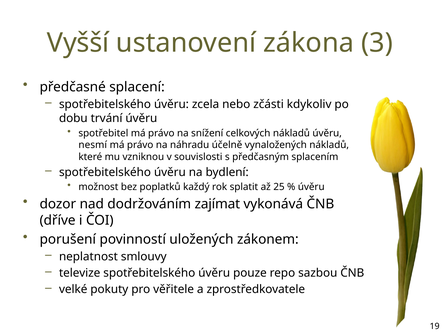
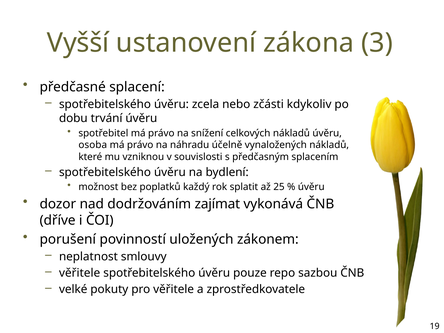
nesmí: nesmí -> osoba
televize at (80, 273): televize -> věřitele
